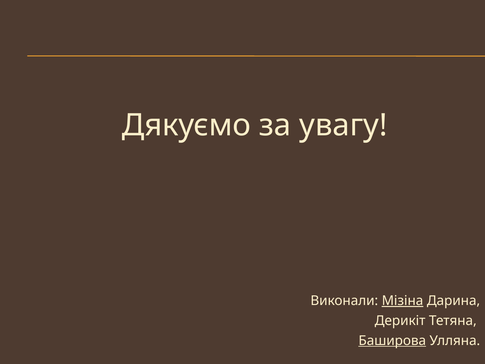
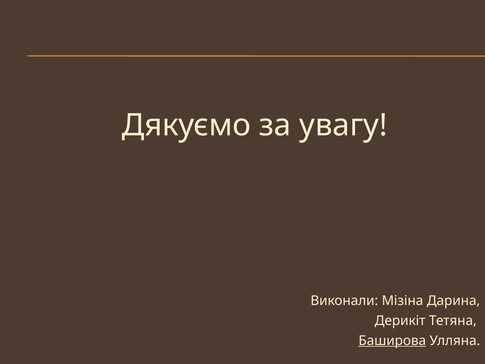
Мізіна underline: present -> none
